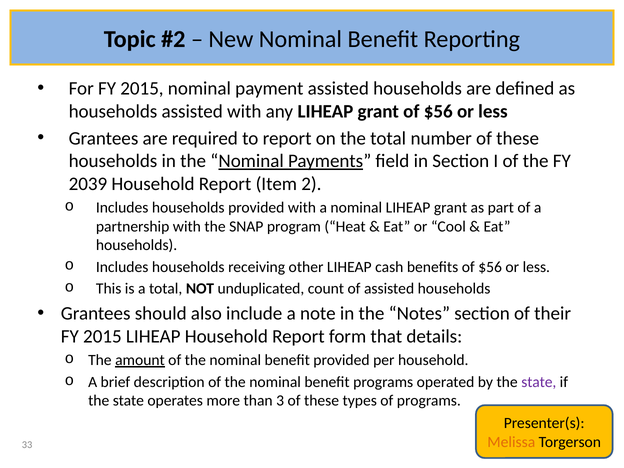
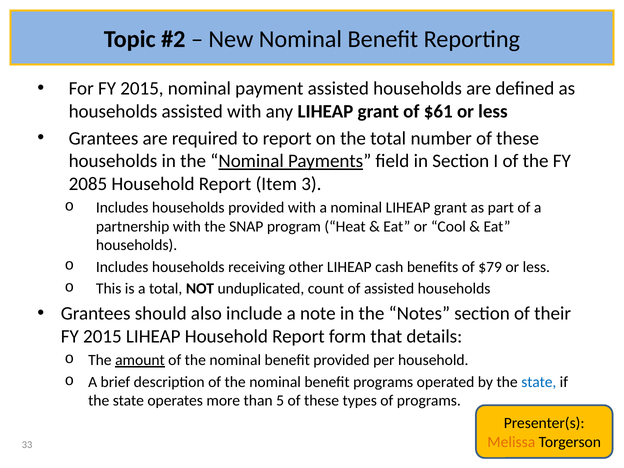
grant of $56: $56 -> $61
2039: 2039 -> 2085
2: 2 -> 3
benefits of $56: $56 -> $79
state at (539, 382) colour: purple -> blue
3: 3 -> 5
